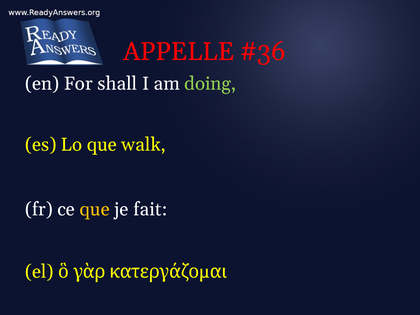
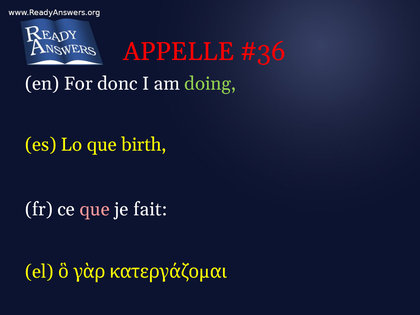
shall: shall -> donc
walk: walk -> birth
que at (95, 209) colour: yellow -> pink
